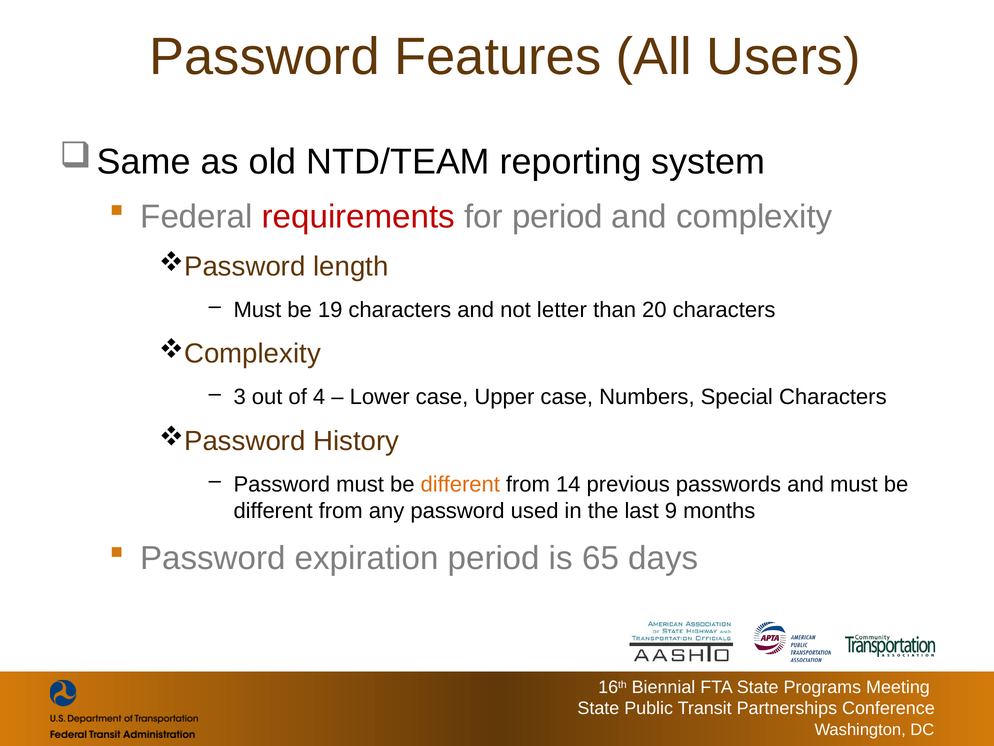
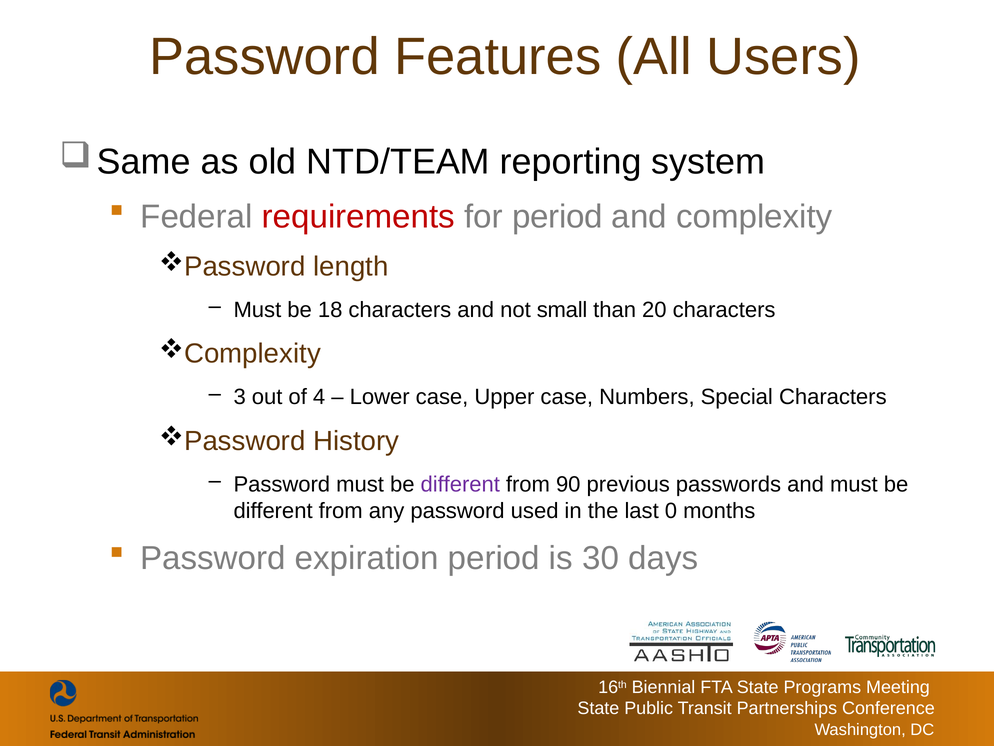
19: 19 -> 18
letter: letter -> small
different at (460, 484) colour: orange -> purple
14: 14 -> 90
9: 9 -> 0
65: 65 -> 30
